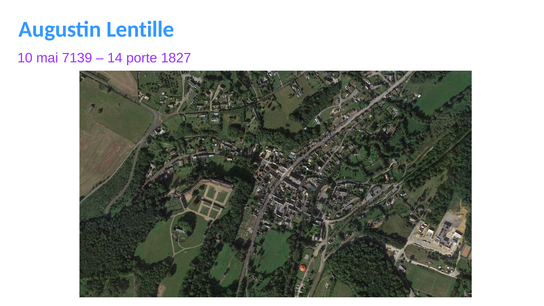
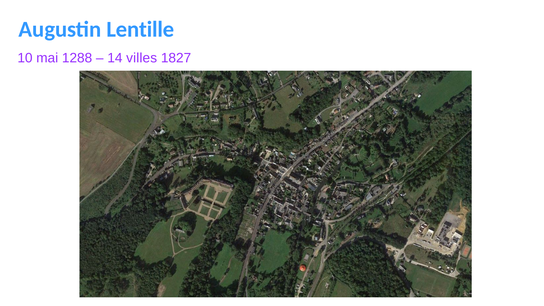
7139: 7139 -> 1288
porte: porte -> villes
